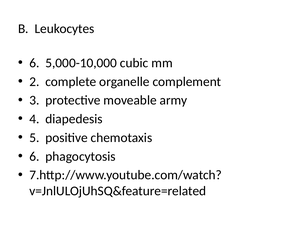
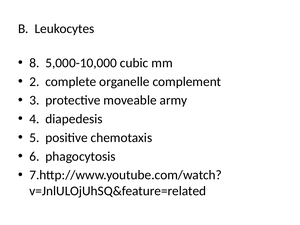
6 at (34, 63): 6 -> 8
